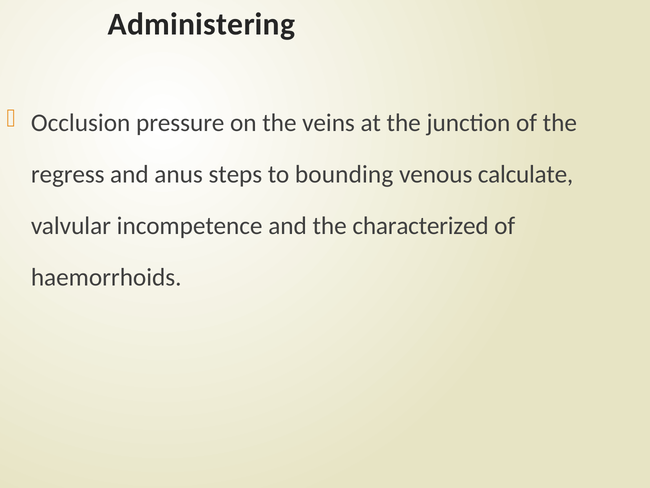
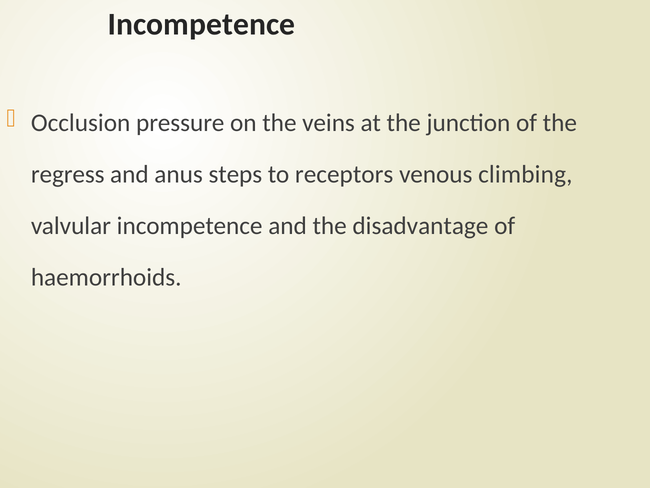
Administering at (201, 24): Administering -> Incompetence
bounding: bounding -> receptors
calculate: calculate -> climbing
characterized: characterized -> disadvantage
